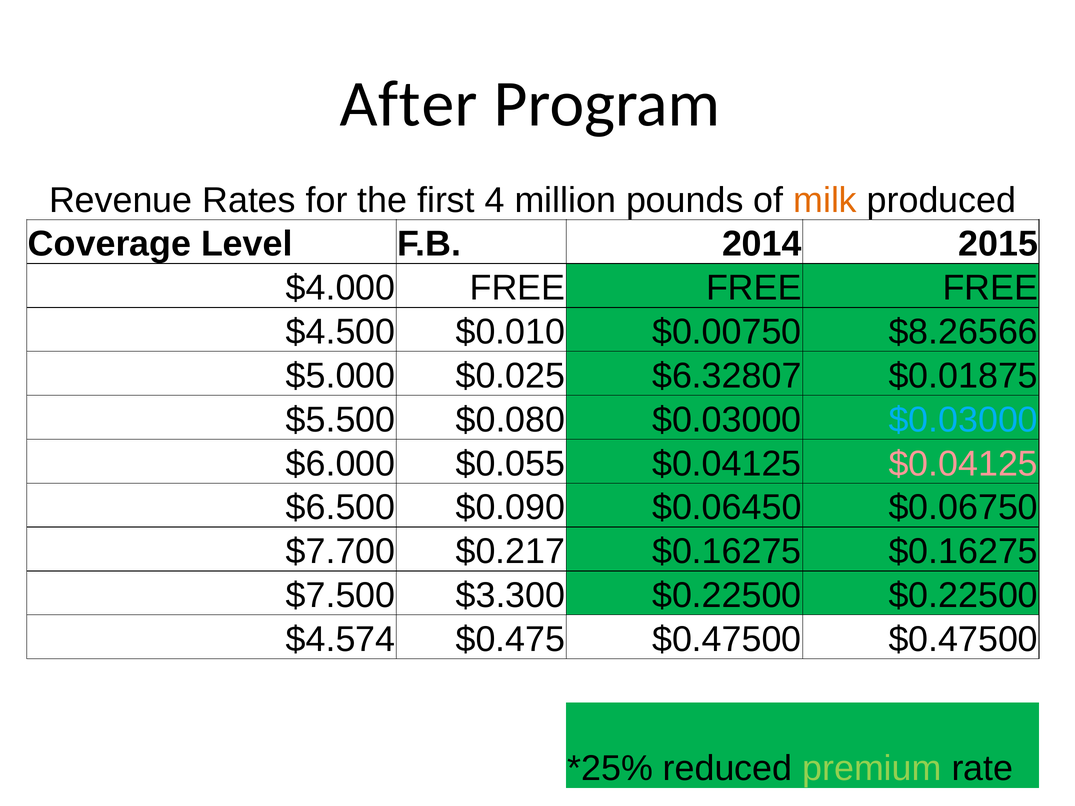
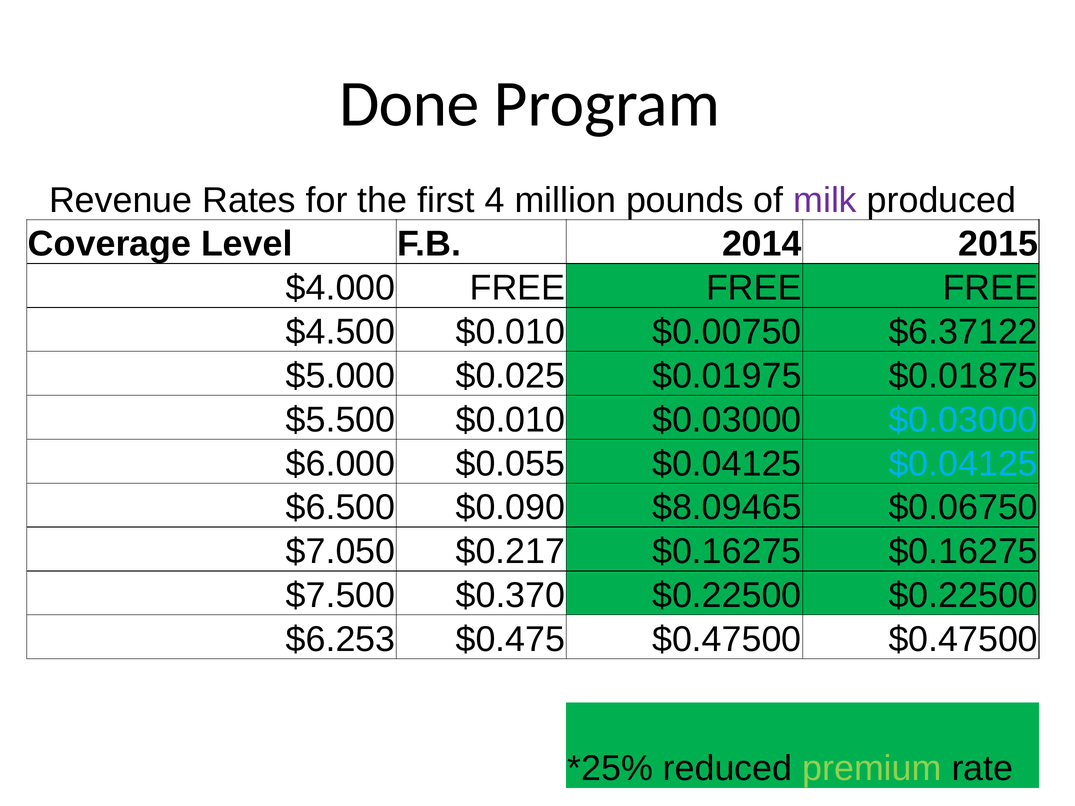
After: After -> Done
milk colour: orange -> purple
$8.26566: $8.26566 -> $6.37122
$6.32807: $6.32807 -> $0.01975
$5.500 $0.080: $0.080 -> $0.010
$0.04125 at (963, 464) colour: pink -> light blue
$0.06450: $0.06450 -> $8.09465
$7.700: $7.700 -> $7.050
$3.300: $3.300 -> $0.370
$4.574: $4.574 -> $6.253
